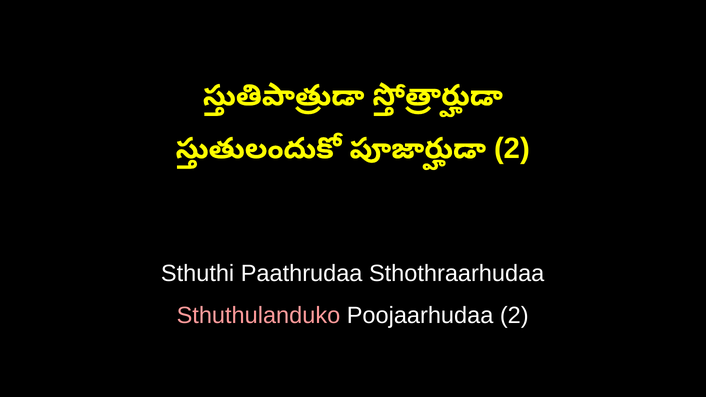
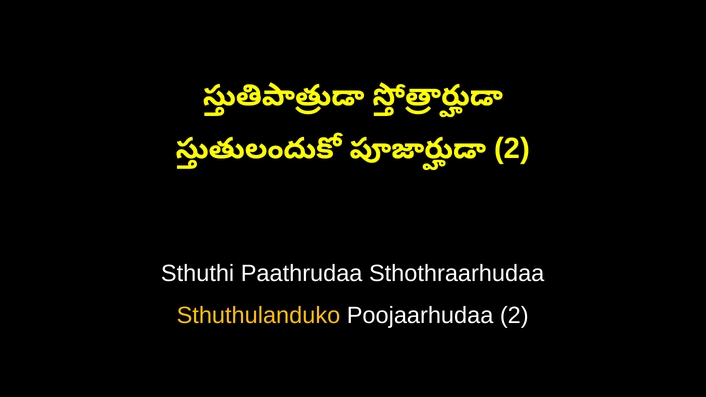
Sthuthulanduko colour: pink -> yellow
